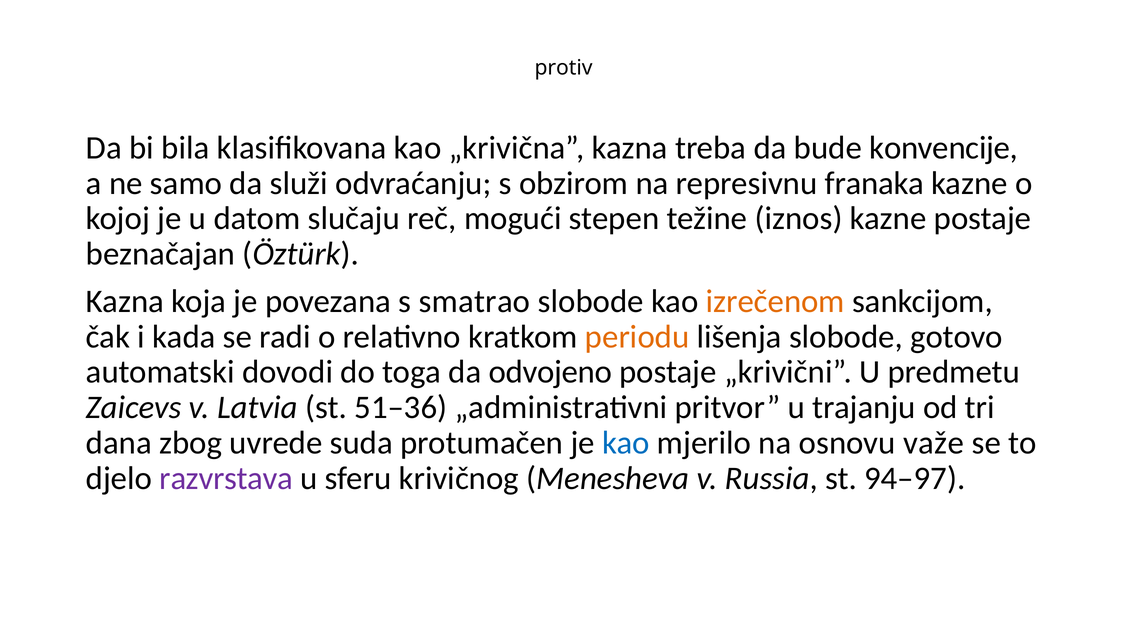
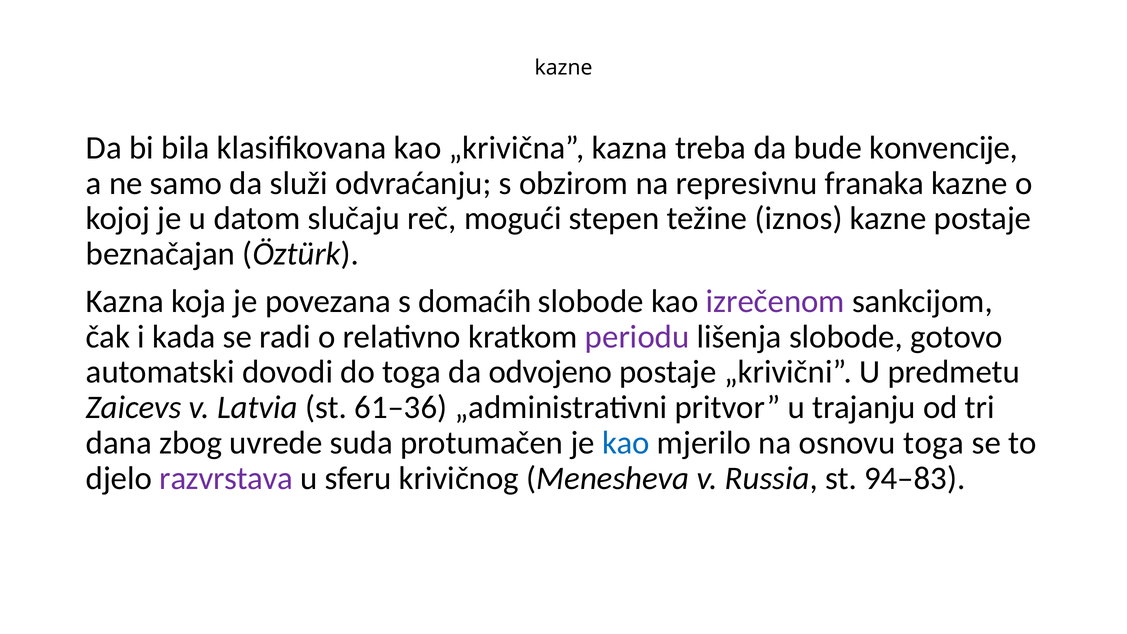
protiv at (564, 68): protiv -> kazne
smatrao: smatrao -> domaćih
izrečenom colour: orange -> purple
periodu colour: orange -> purple
51–36: 51–36 -> 61–36
osnovu važe: važe -> toga
94–97: 94–97 -> 94–83
